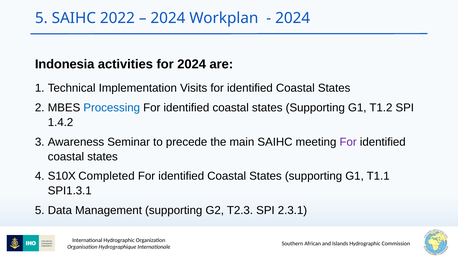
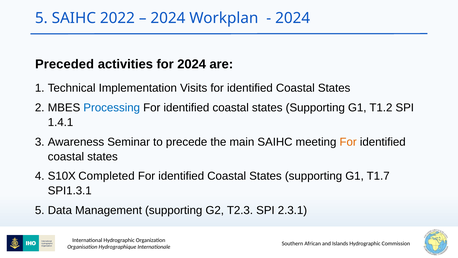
Indonesia: Indonesia -> Preceded
1.4.2: 1.4.2 -> 1.4.1
For at (348, 142) colour: purple -> orange
T1.1: T1.1 -> T1.7
